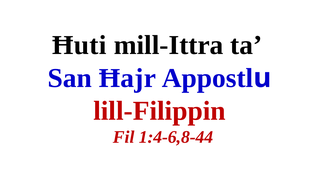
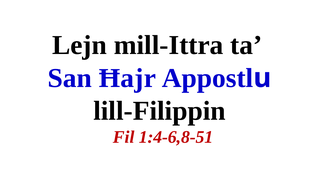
Ħuti: Ħuti -> Lejn
lill-Filippin colour: red -> black
1:4-6,8-44: 1:4-6,8-44 -> 1:4-6,8-51
